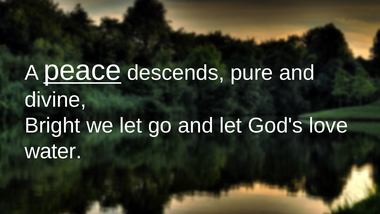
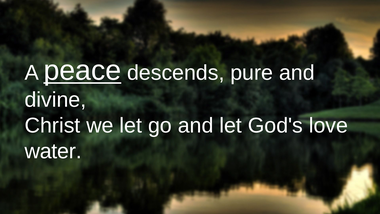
Bright: Bright -> Christ
